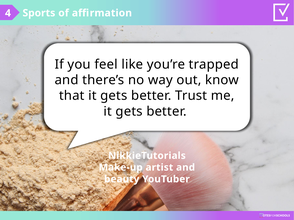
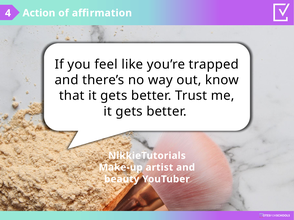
Sports: Sports -> Action
